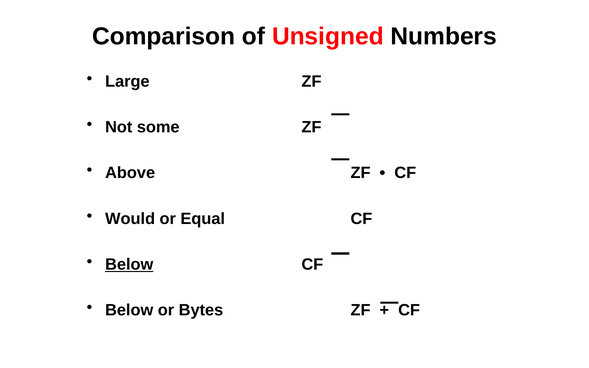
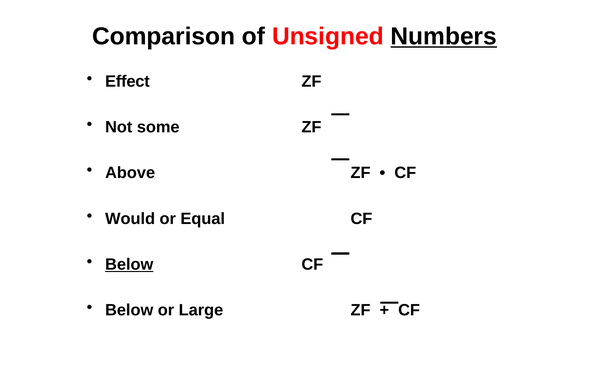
Numbers underline: none -> present
Large: Large -> Effect
Bytes: Bytes -> Large
